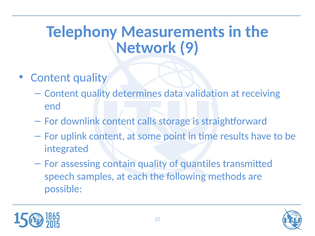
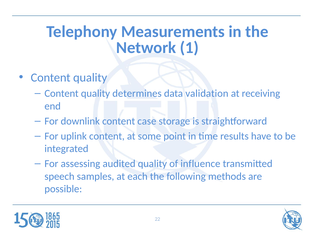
9: 9 -> 1
calls: calls -> case
contain: contain -> audited
quantiles: quantiles -> influence
